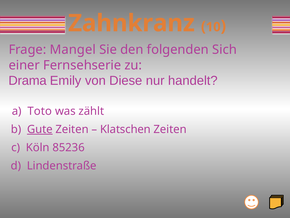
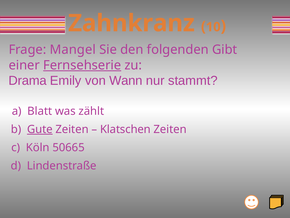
Sich: Sich -> Gibt
Fernsehserie underline: none -> present
Diese: Diese -> Wann
handelt: handelt -> stammt
Toto: Toto -> Blatt
85236: 85236 -> 50665
